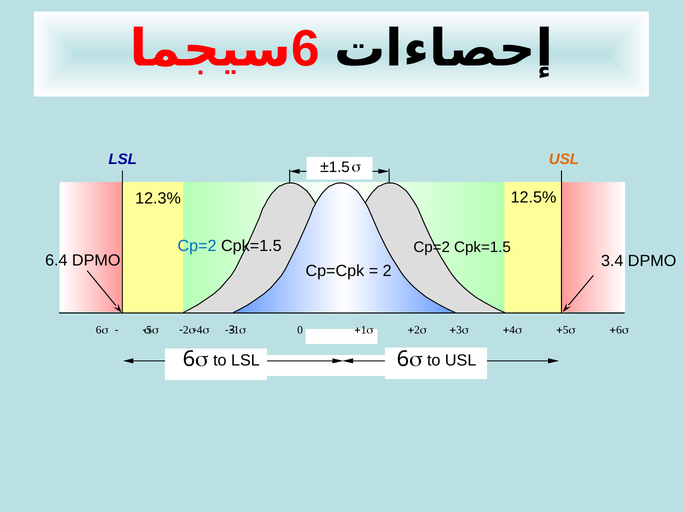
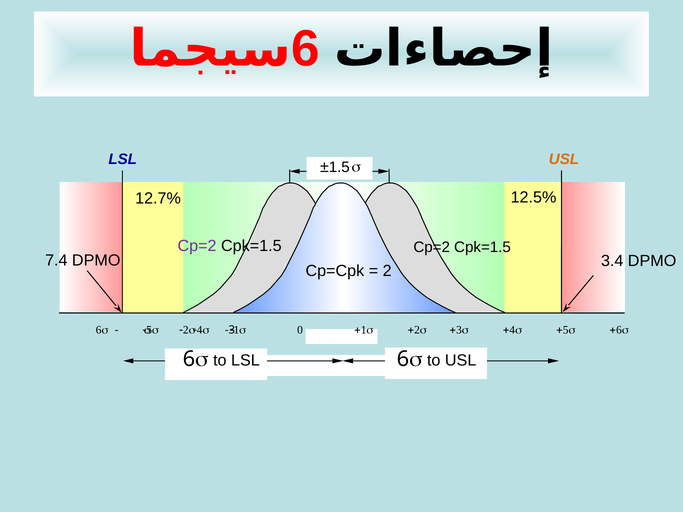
12.3%: 12.3% -> 12.7%
Cp=2 at (197, 246) colour: blue -> purple
6.4: 6.4 -> 7.4
